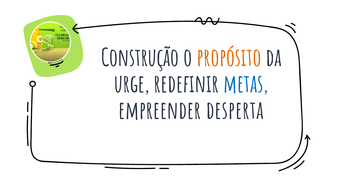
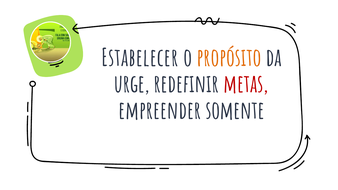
Construção: Construção -> Estabelecer
metas colour: blue -> red
desperta: desperta -> somente
